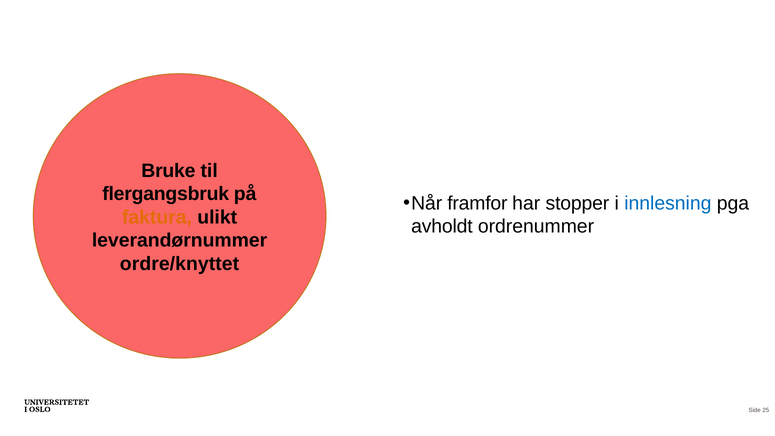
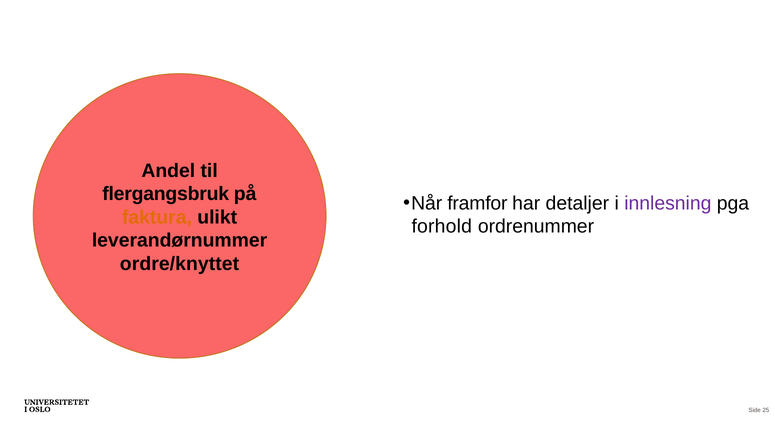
Bruke: Bruke -> Andel
stopper: stopper -> detaljer
innlesning colour: blue -> purple
avholdt: avholdt -> forhold
